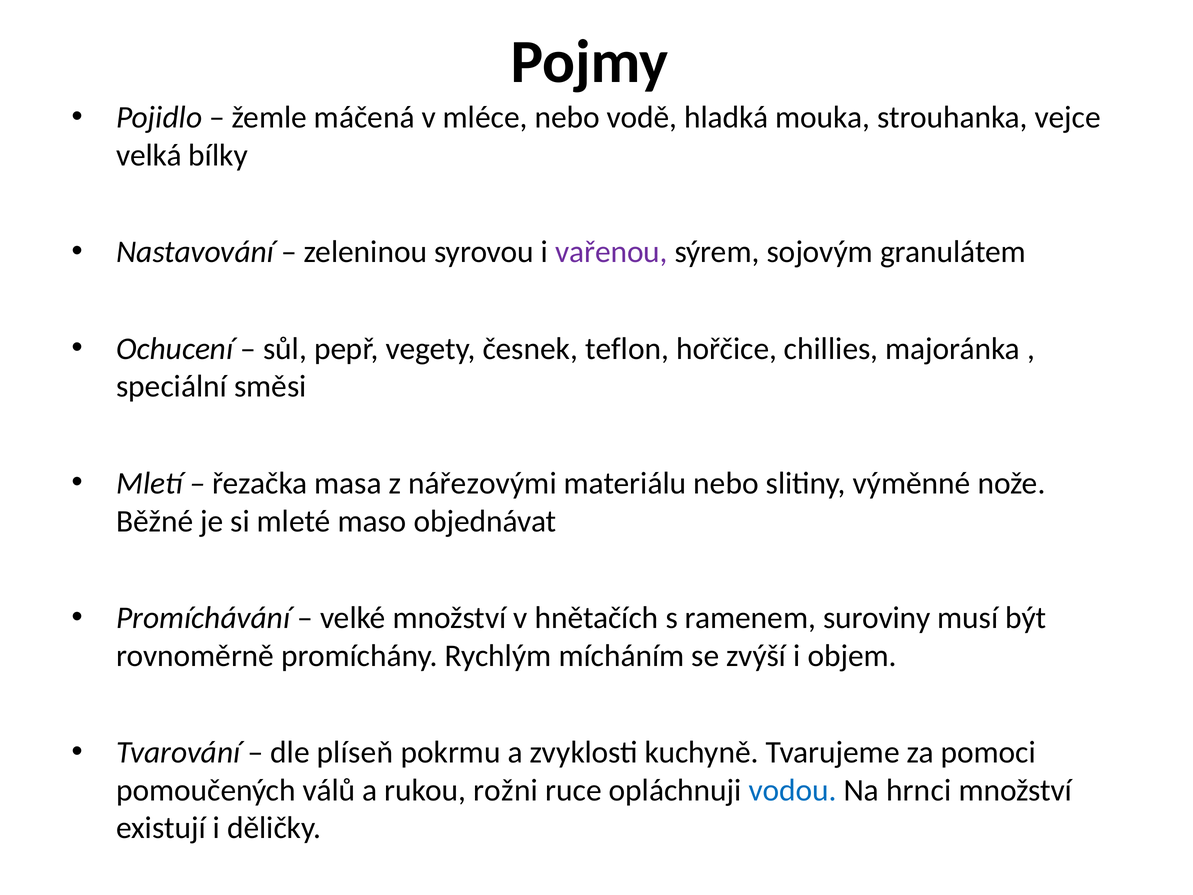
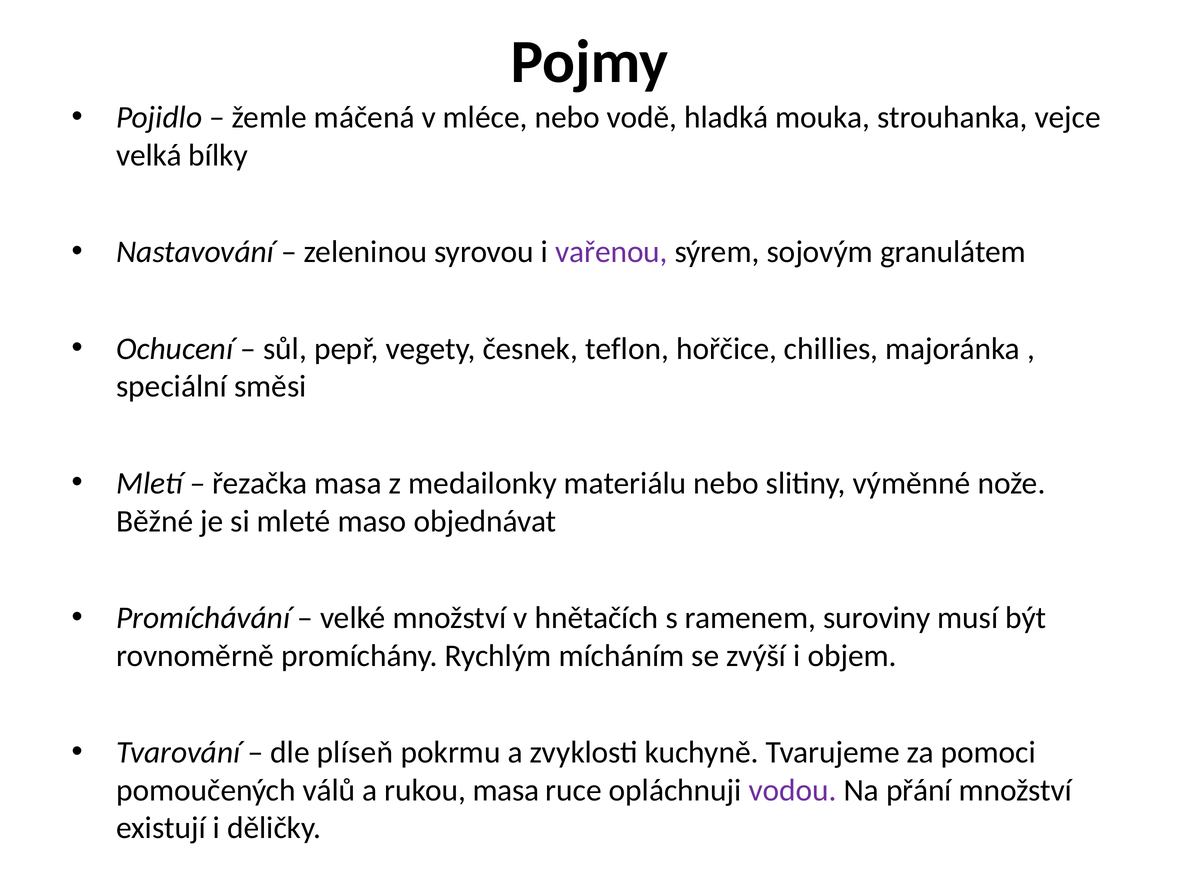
nářezovými: nářezovými -> medailonky
rukou rožni: rožni -> masa
vodou colour: blue -> purple
hrnci: hrnci -> přání
